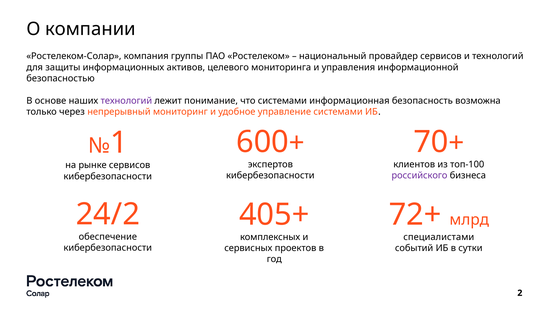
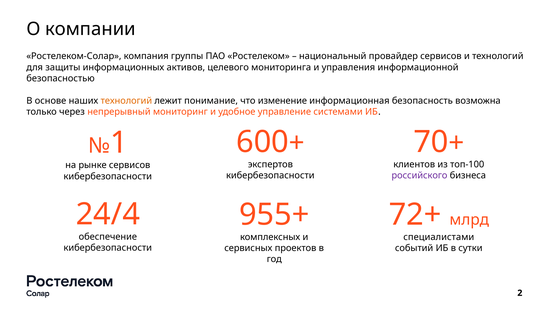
технологий at (126, 101) colour: purple -> orange
что системами: системами -> изменение
24/2: 24/2 -> 24/4
405+: 405+ -> 955+
